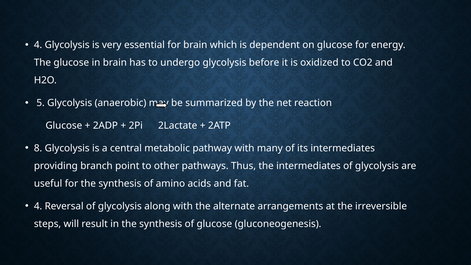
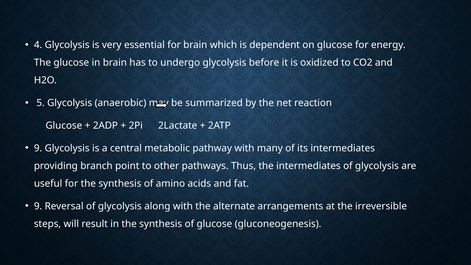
8 at (38, 148): 8 -> 9
4 at (38, 206): 4 -> 9
